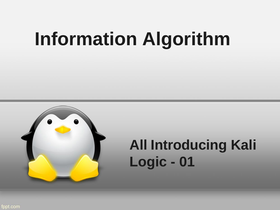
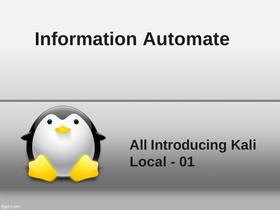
Algorithm: Algorithm -> Automate
Logic: Logic -> Local
